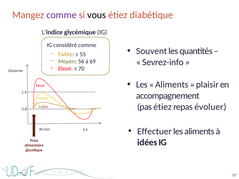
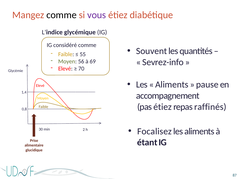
comme at (62, 15) colour: purple -> black
vous colour: black -> purple
plaisir: plaisir -> pause
évoluer: évoluer -> raffinés
Effectuer: Effectuer -> Focalisez
idées: idées -> étant
